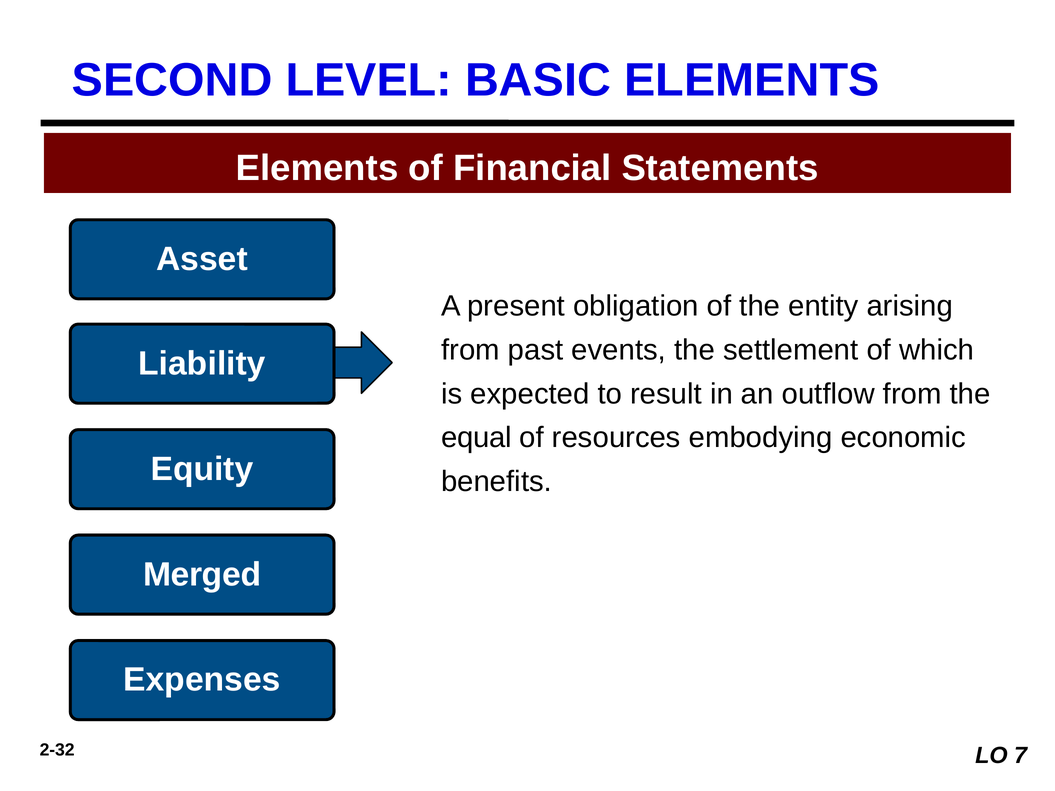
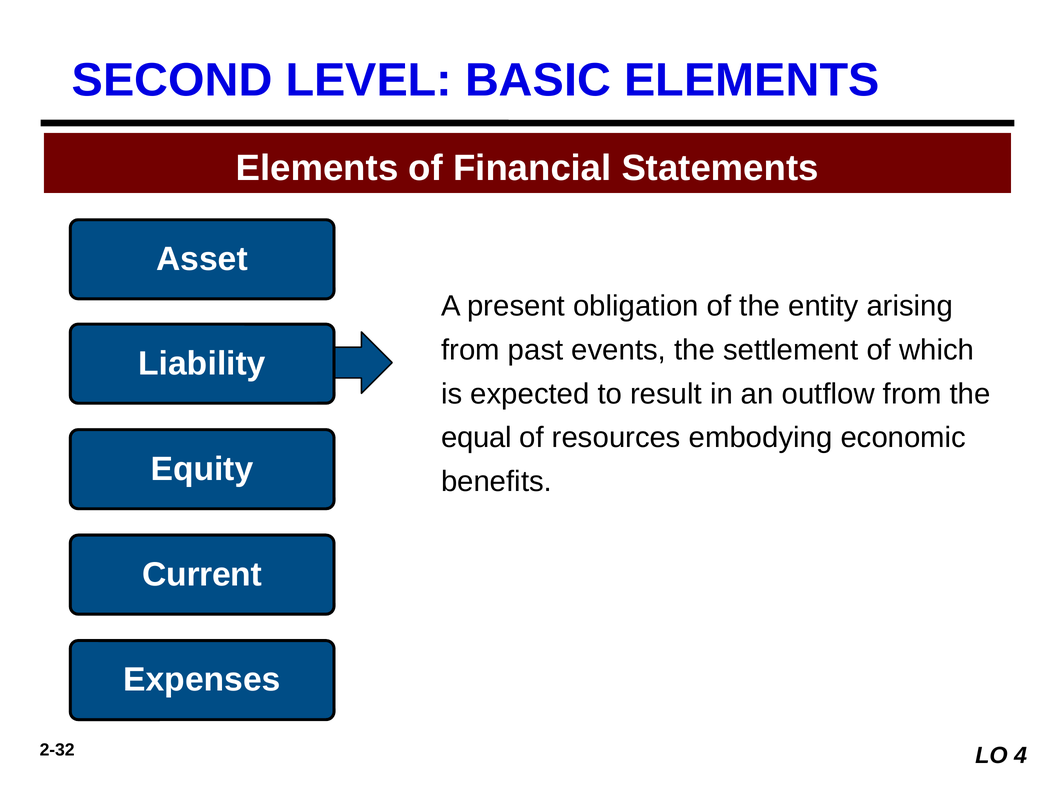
Merged: Merged -> Current
7: 7 -> 4
